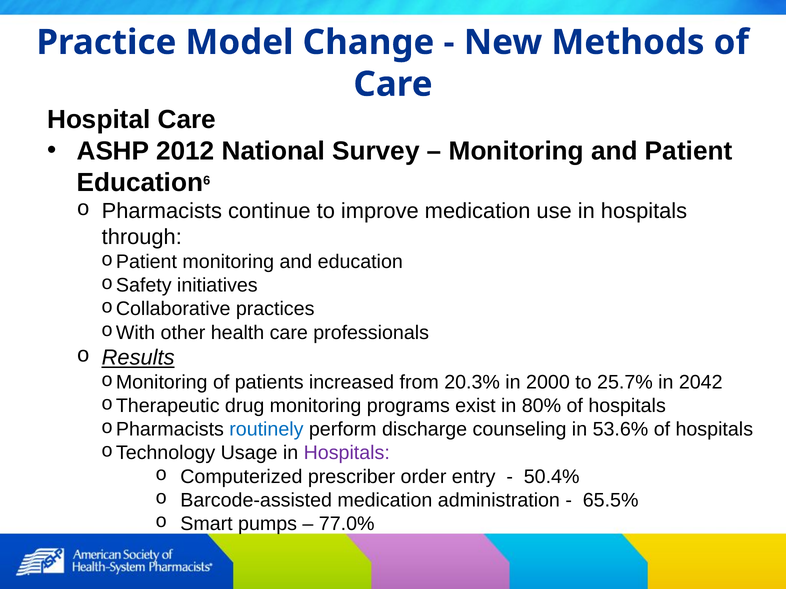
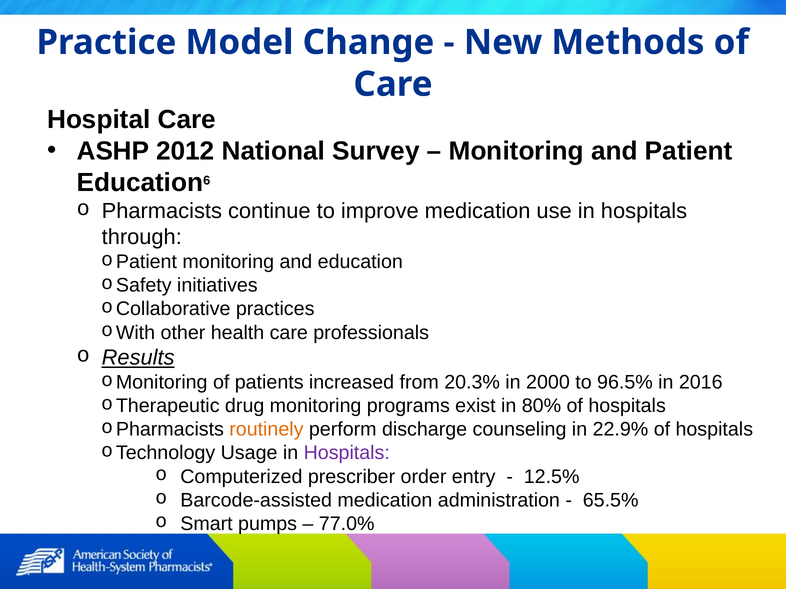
25.7%: 25.7% -> 96.5%
2042: 2042 -> 2016
routinely colour: blue -> orange
53.6%: 53.6% -> 22.9%
50.4%: 50.4% -> 12.5%
